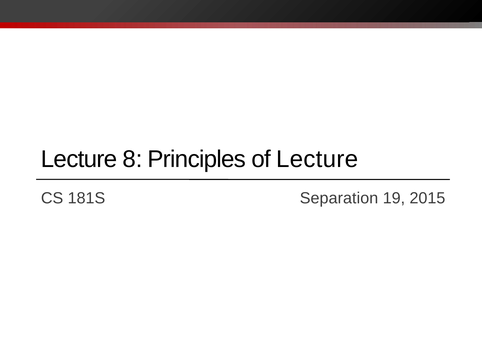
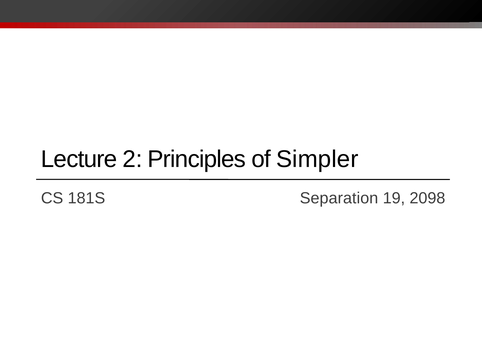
8: 8 -> 2
of Lecture: Lecture -> Simpler
2015: 2015 -> 2098
